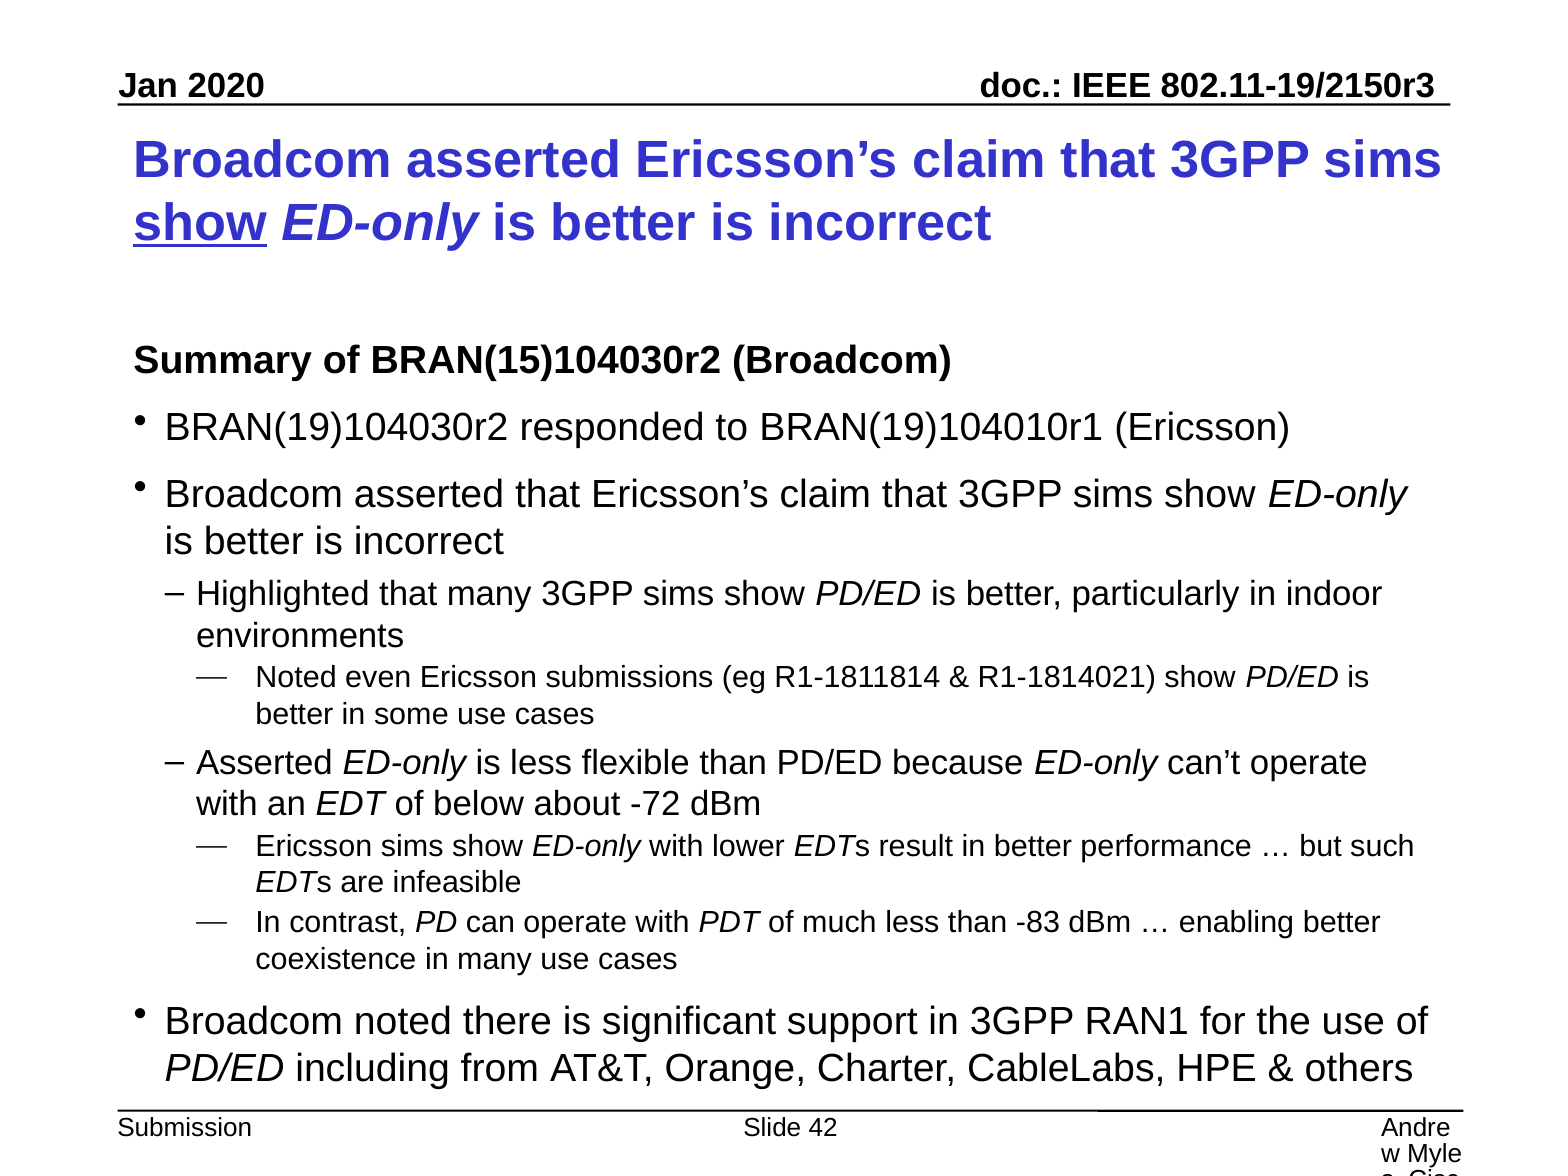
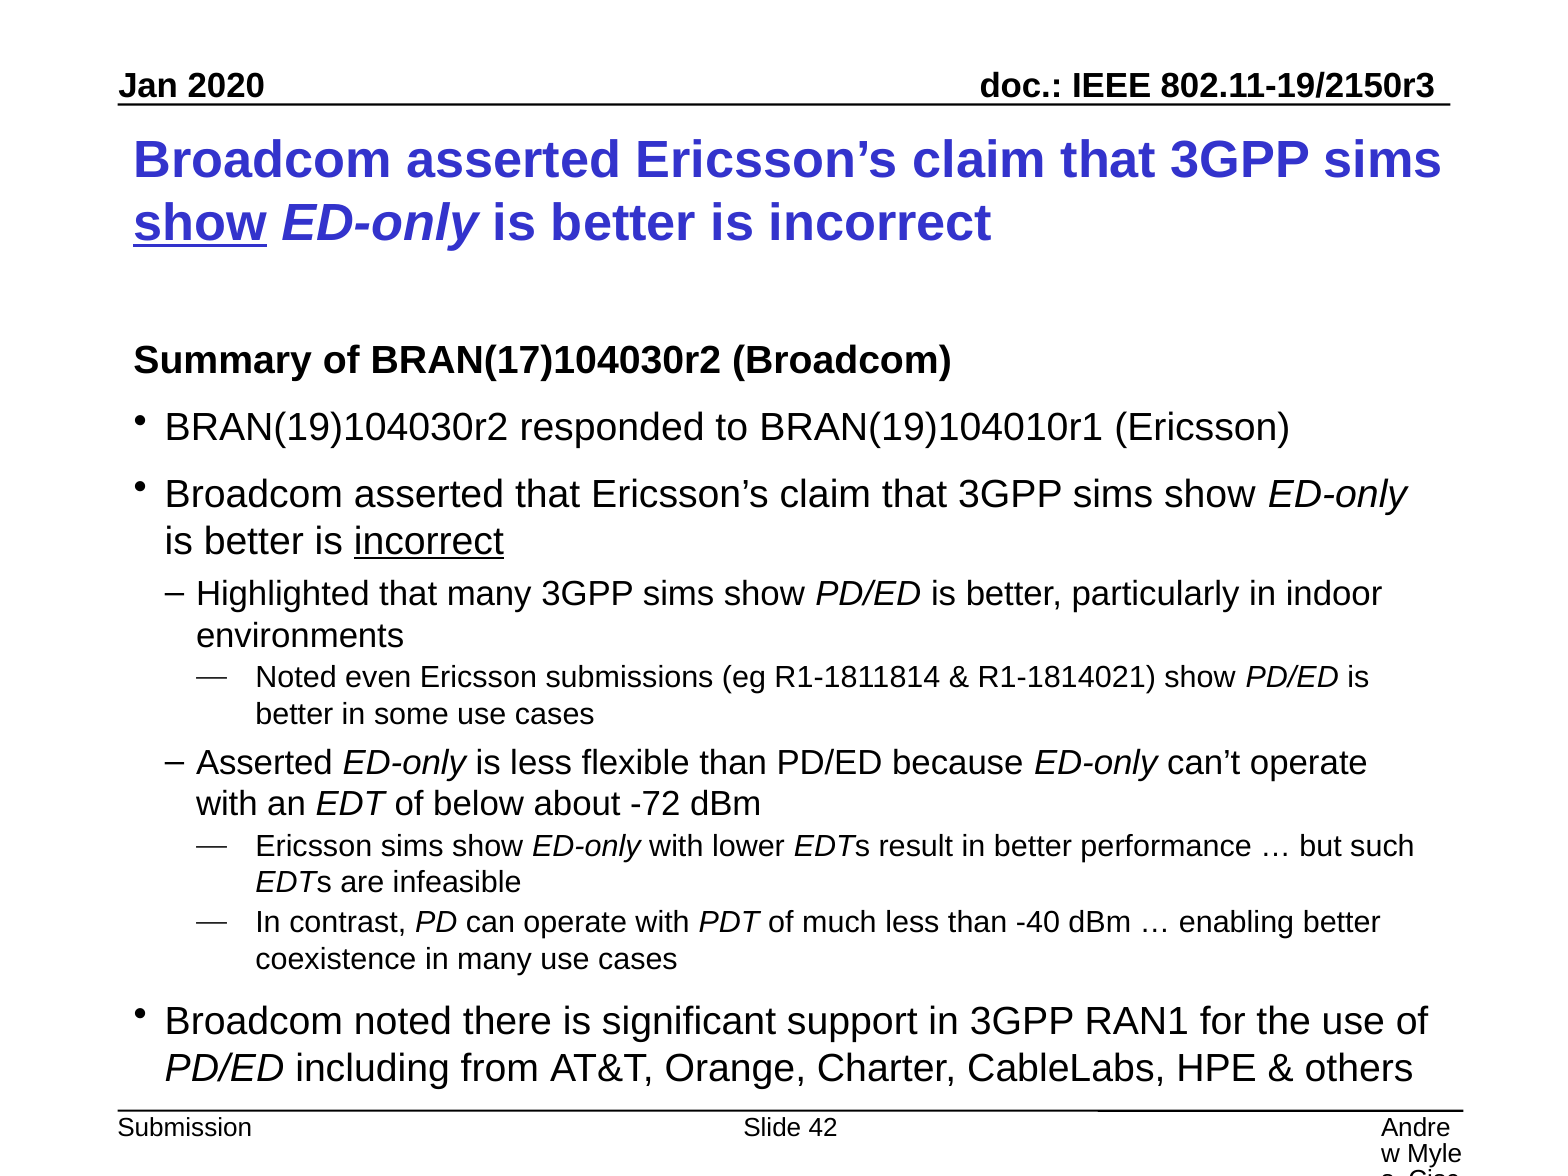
BRAN(15)104030r2: BRAN(15)104030r2 -> BRAN(17)104030r2
incorrect at (429, 541) underline: none -> present
-83: -83 -> -40
